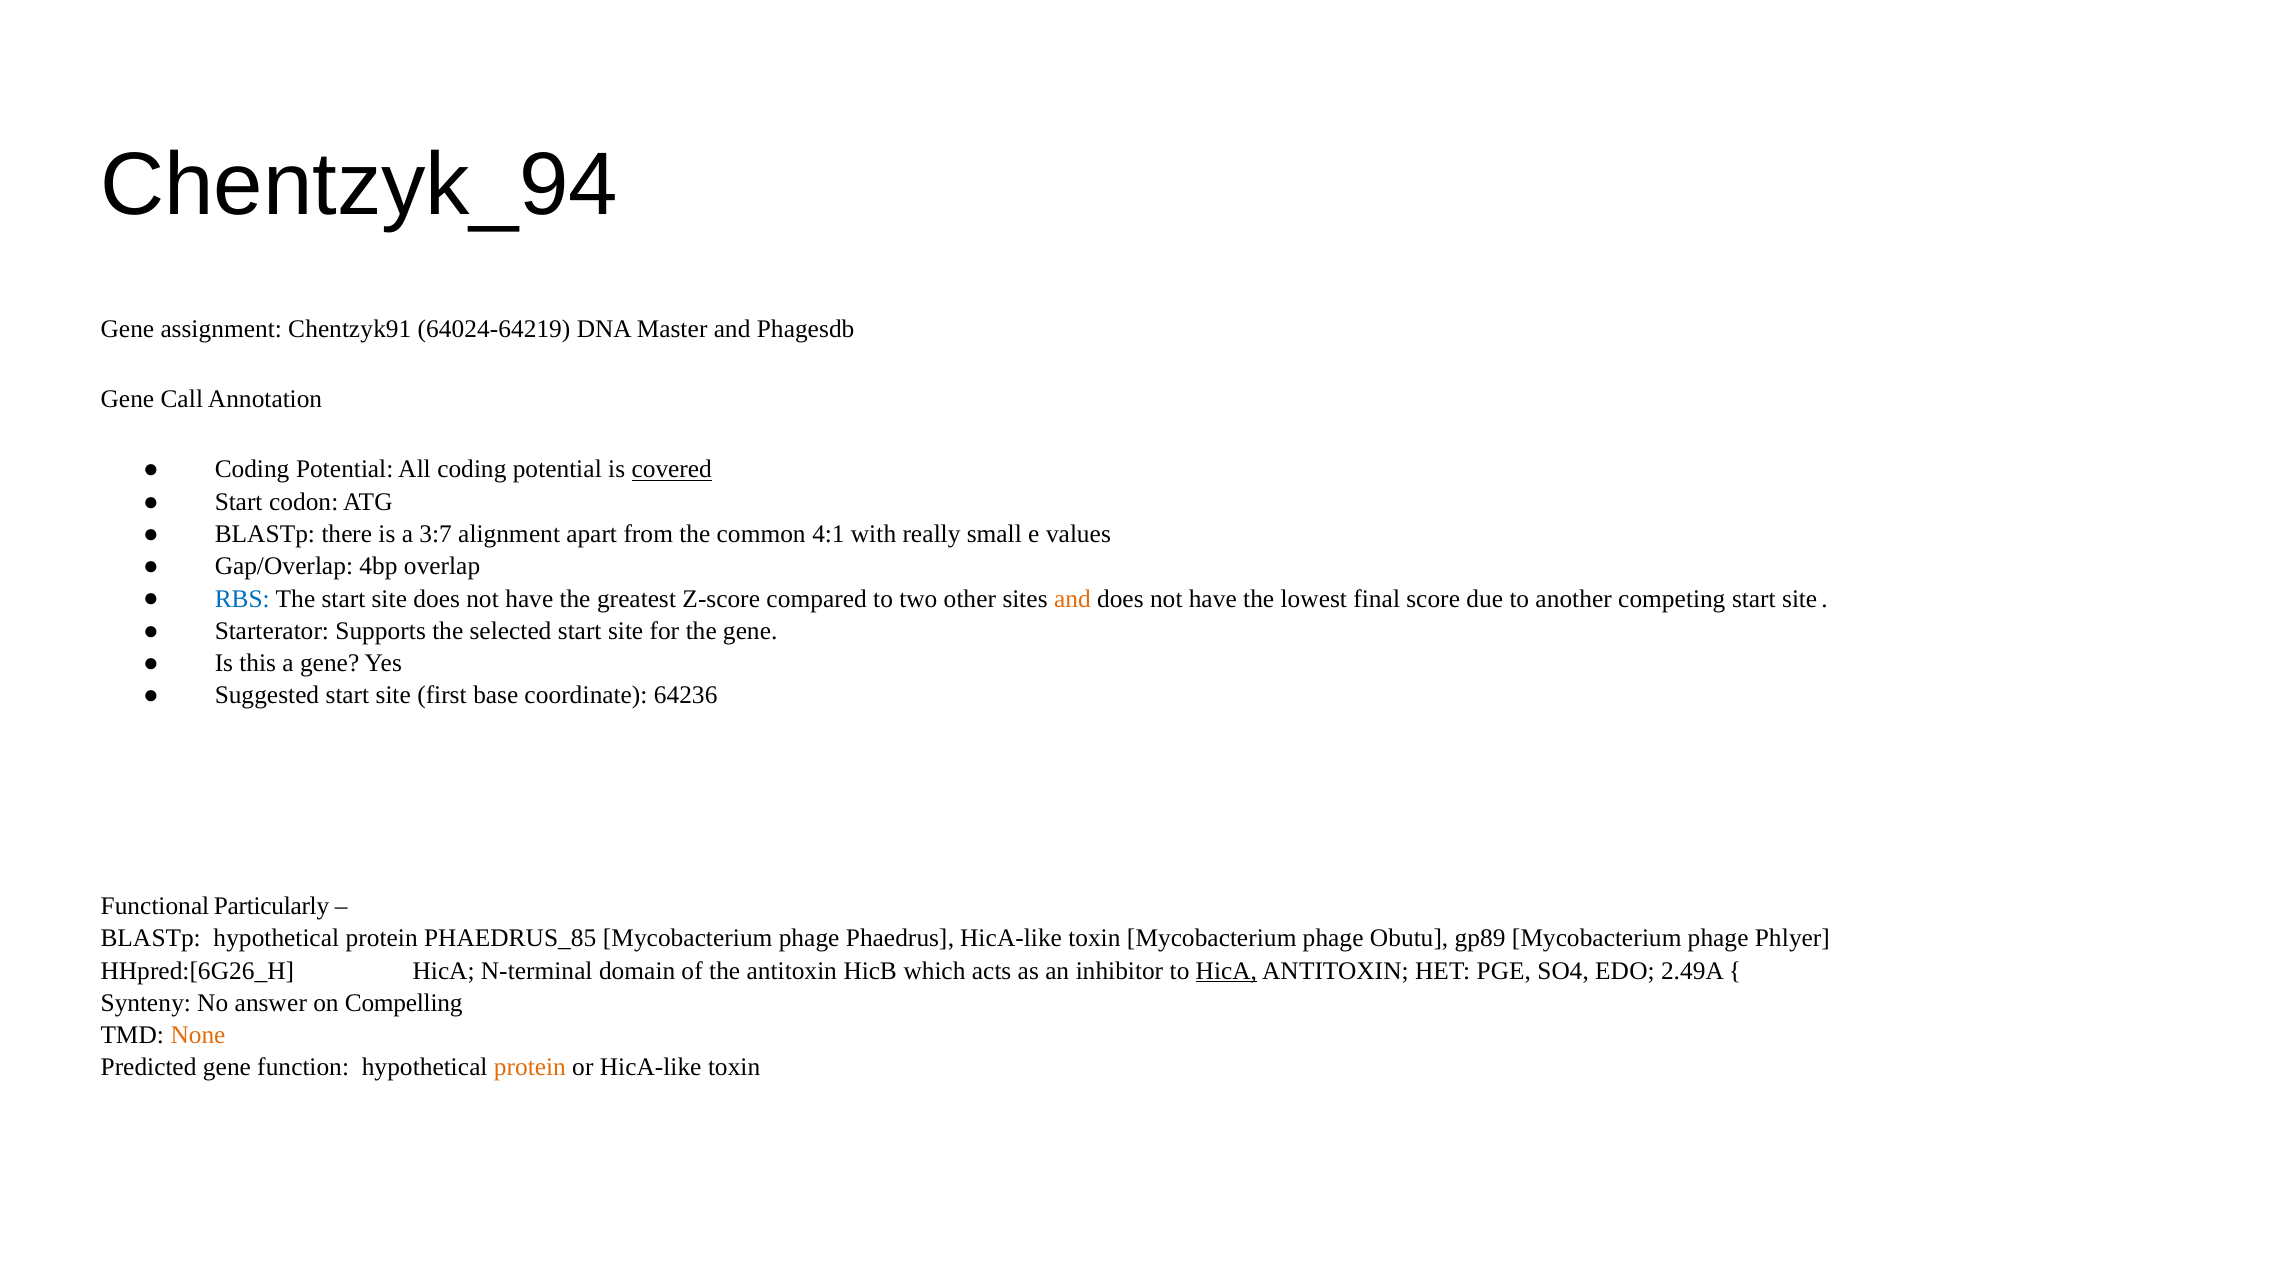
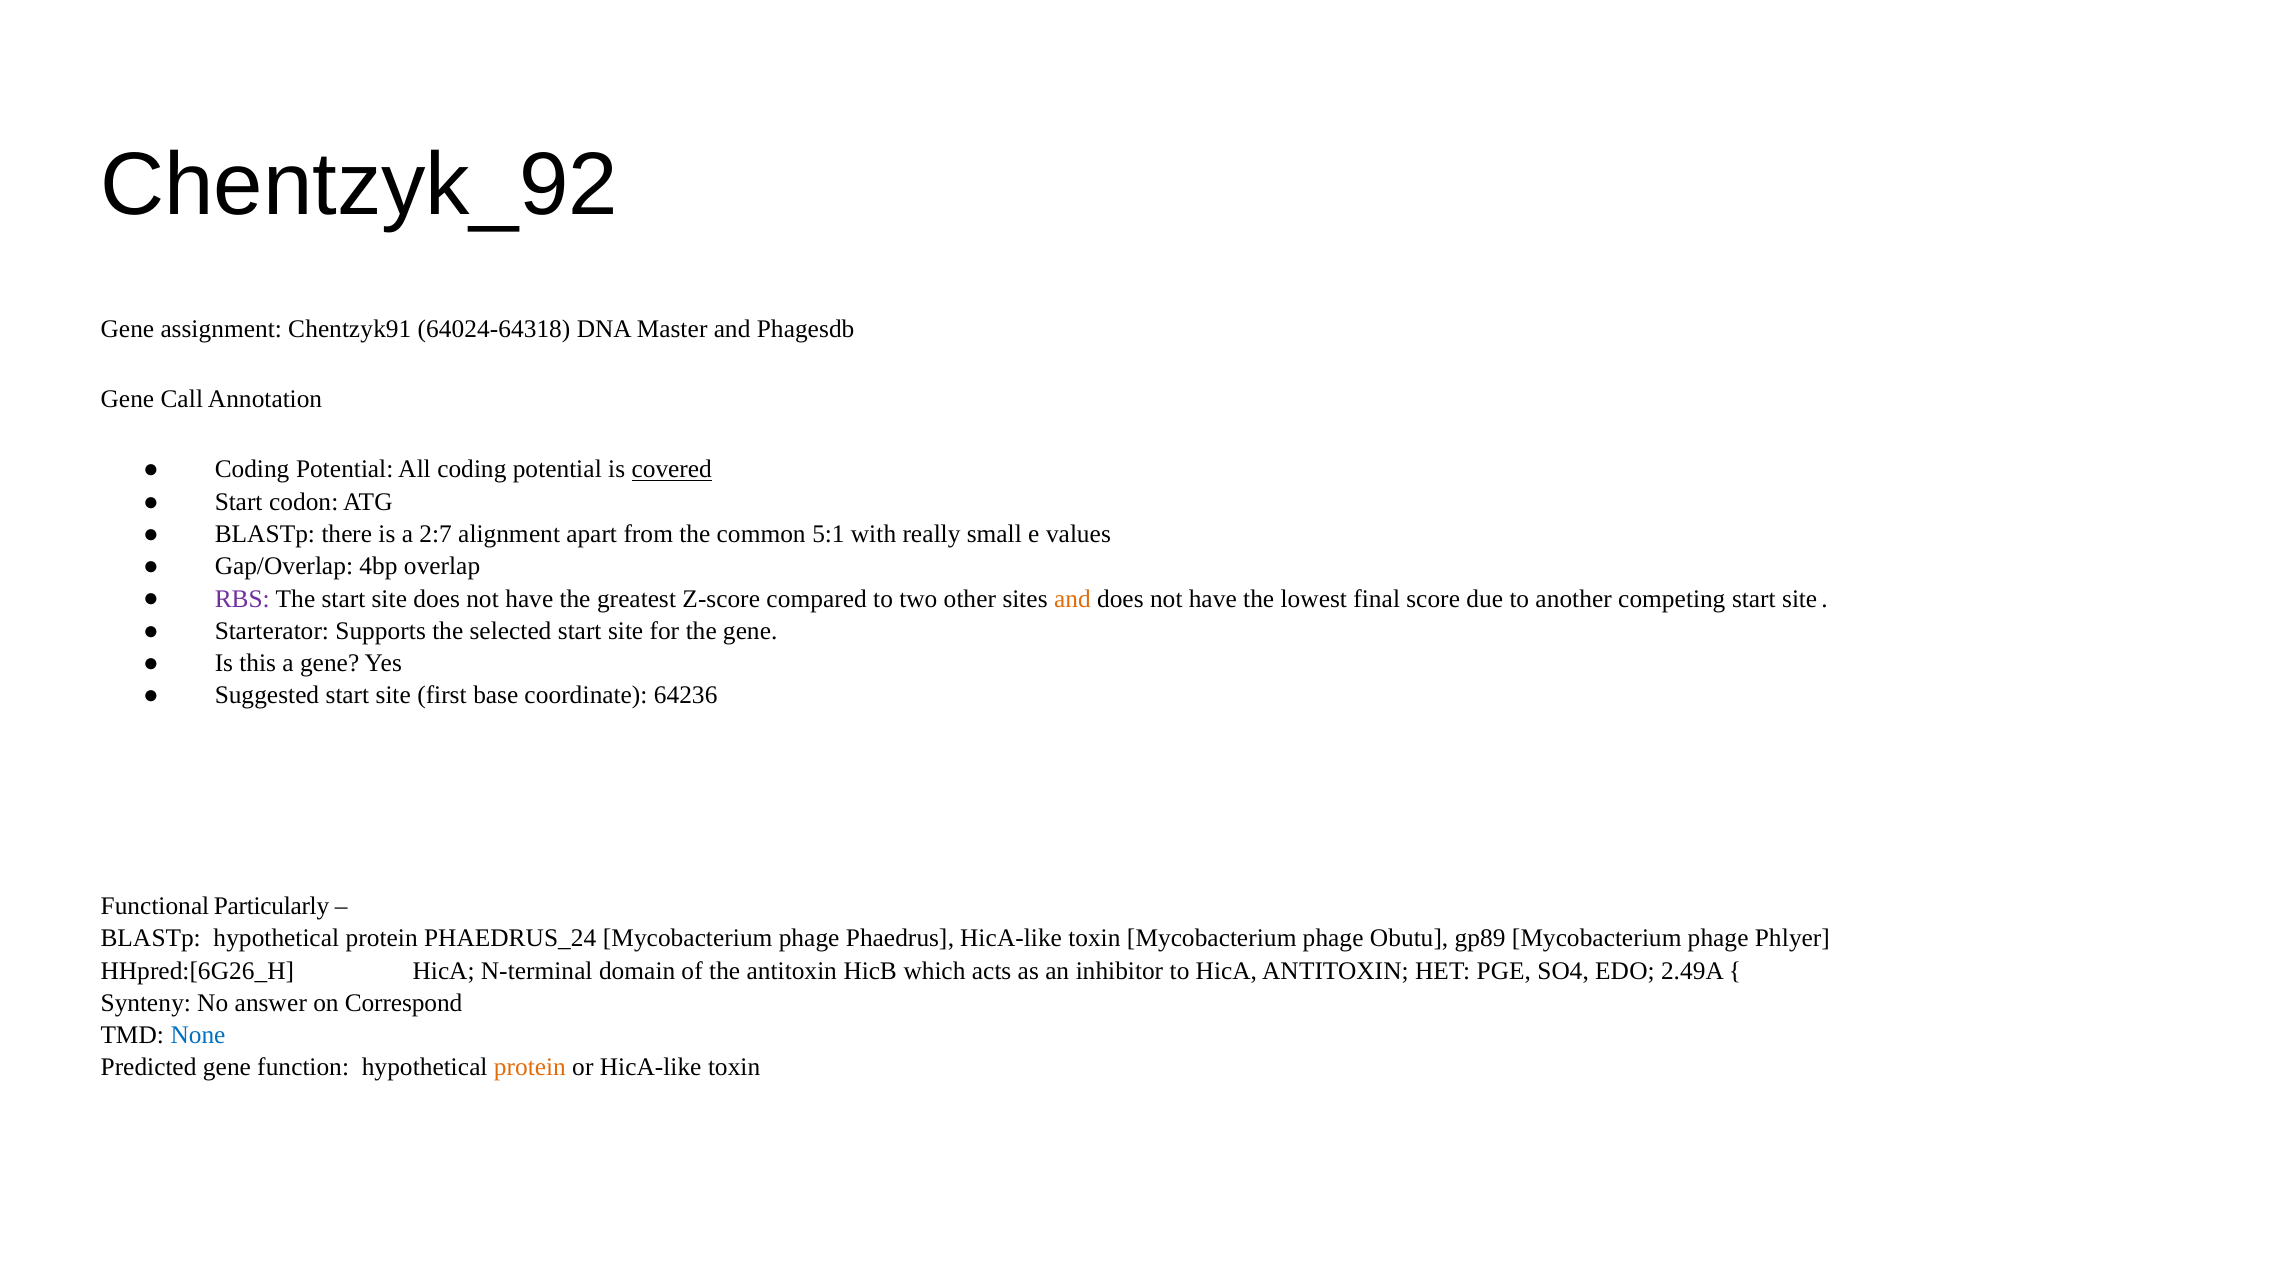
Chentzyk_94: Chentzyk_94 -> Chentzyk_92
64024-64219: 64024-64219 -> 64024-64318
3:7: 3:7 -> 2:7
4:1: 4:1 -> 5:1
RBS colour: blue -> purple
PHAEDRUS_85: PHAEDRUS_85 -> PHAEDRUS_24
HicA at (1226, 971) underline: present -> none
Compelling: Compelling -> Correspond
None colour: orange -> blue
